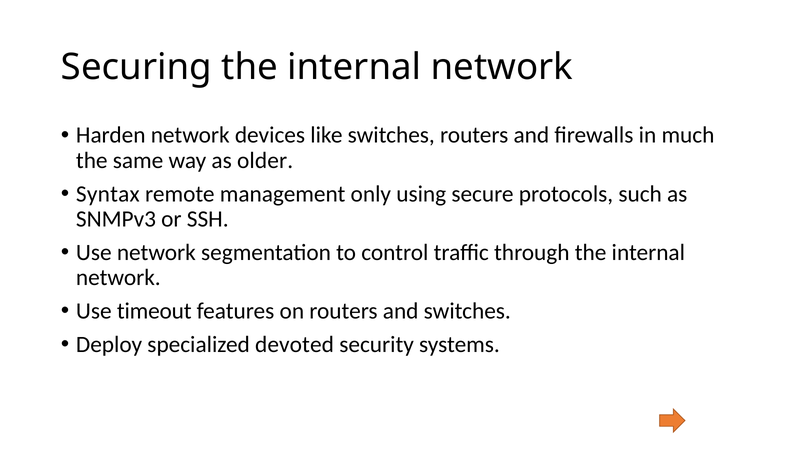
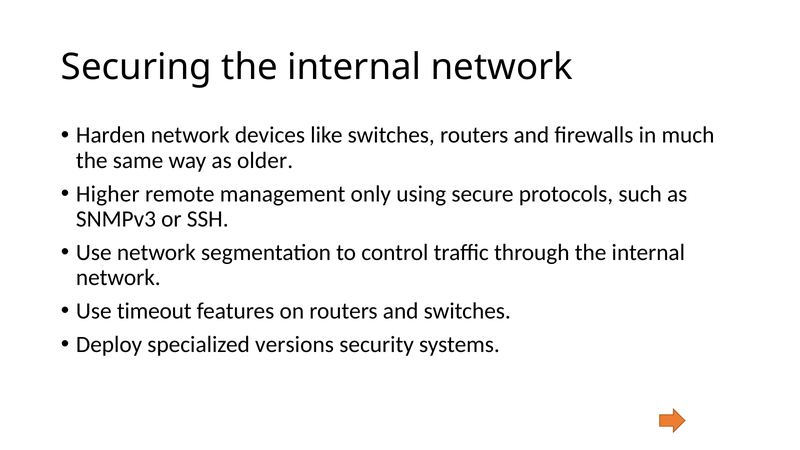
Syntax: Syntax -> Higher
devoted: devoted -> versions
